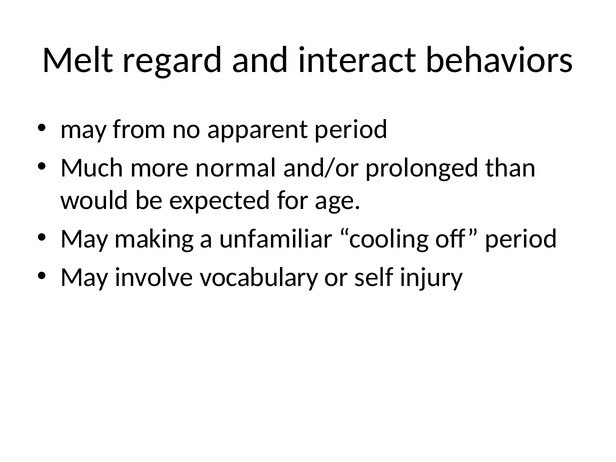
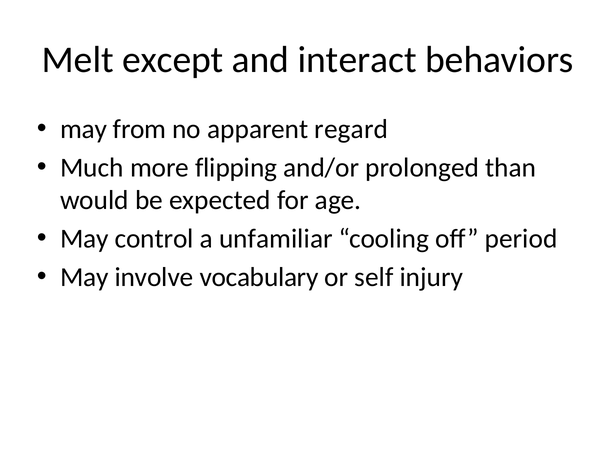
regard: regard -> except
apparent period: period -> regard
normal: normal -> flipping
making: making -> control
